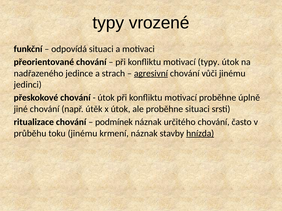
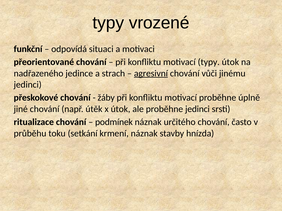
útok at (106, 98): útok -> žáby
proběhne situaci: situaci -> jedinci
toku jinému: jinému -> setkání
hnízda underline: present -> none
